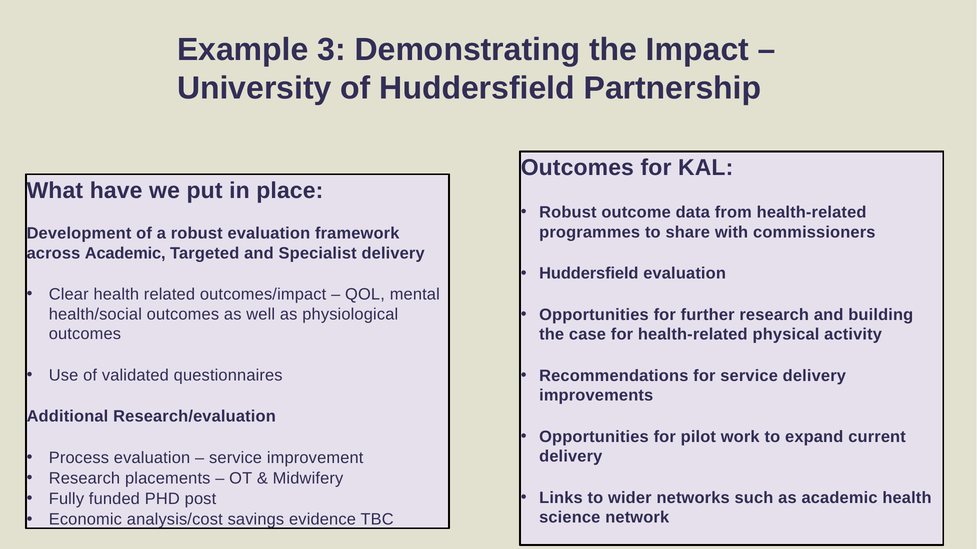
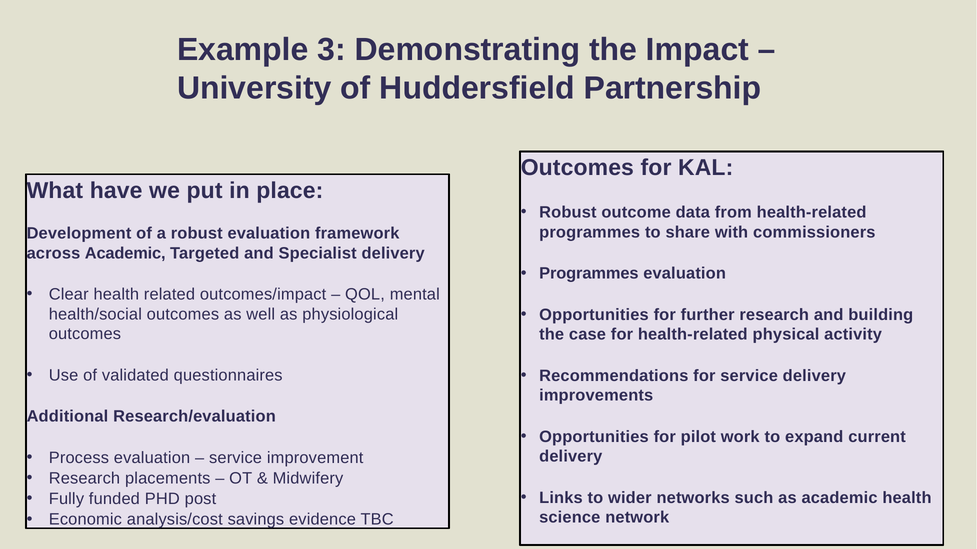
Huddersfield at (589, 273): Huddersfield -> Programmes
